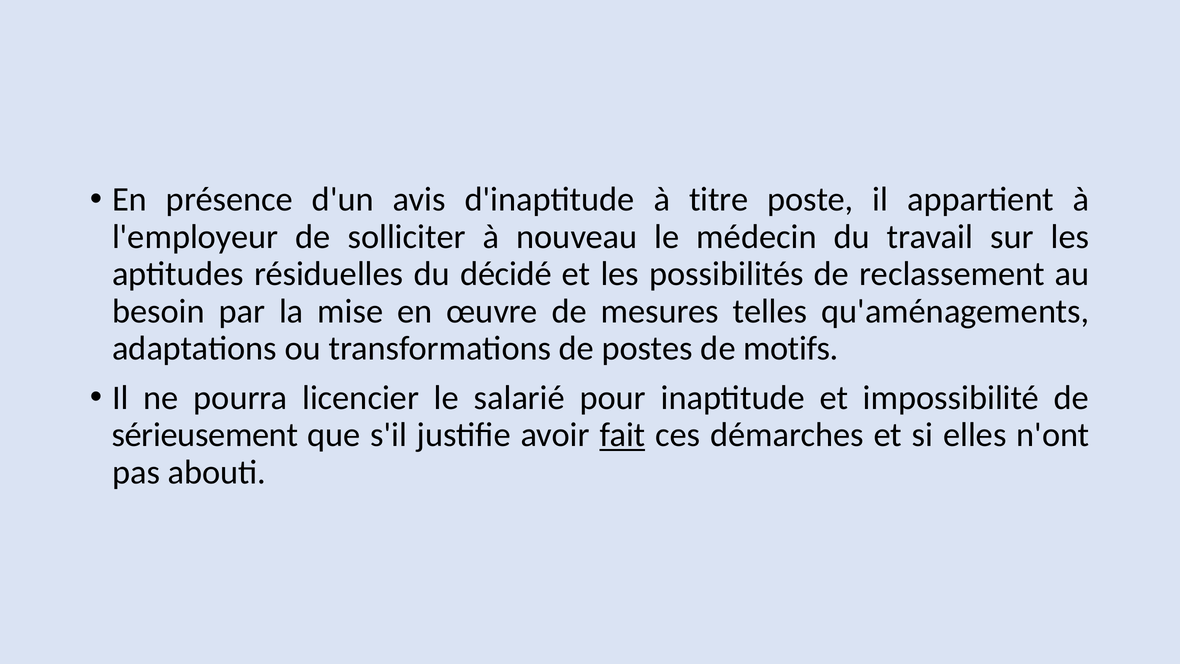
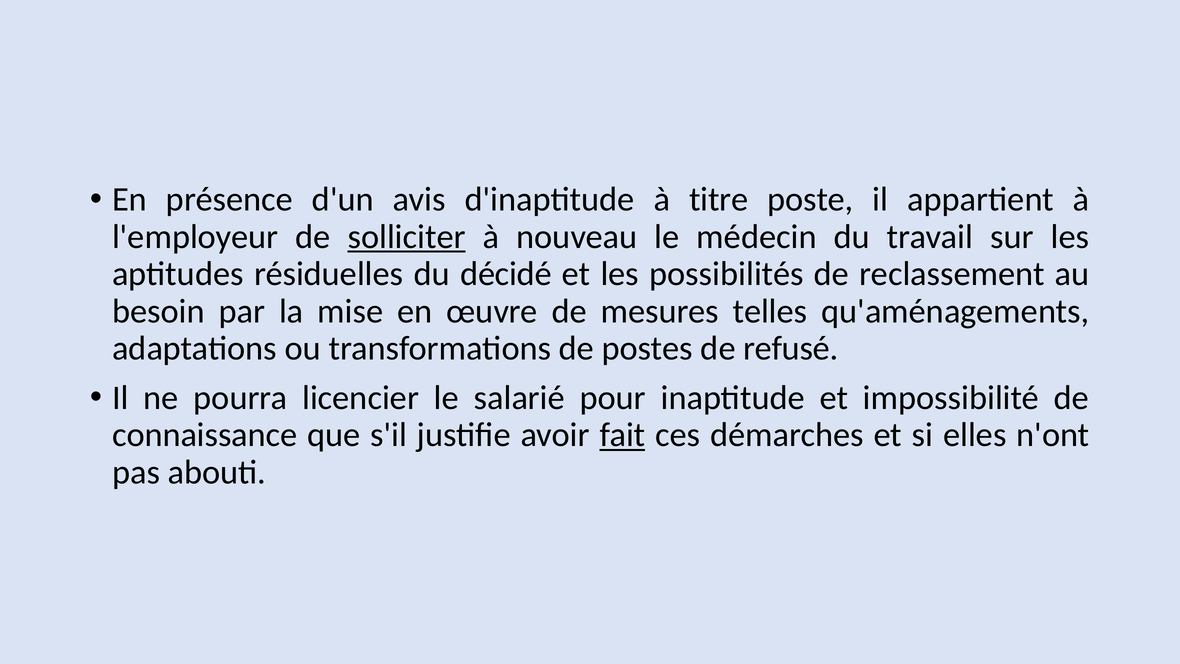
solliciter underline: none -> present
motifs: motifs -> refusé
sérieusement: sérieusement -> connaissance
